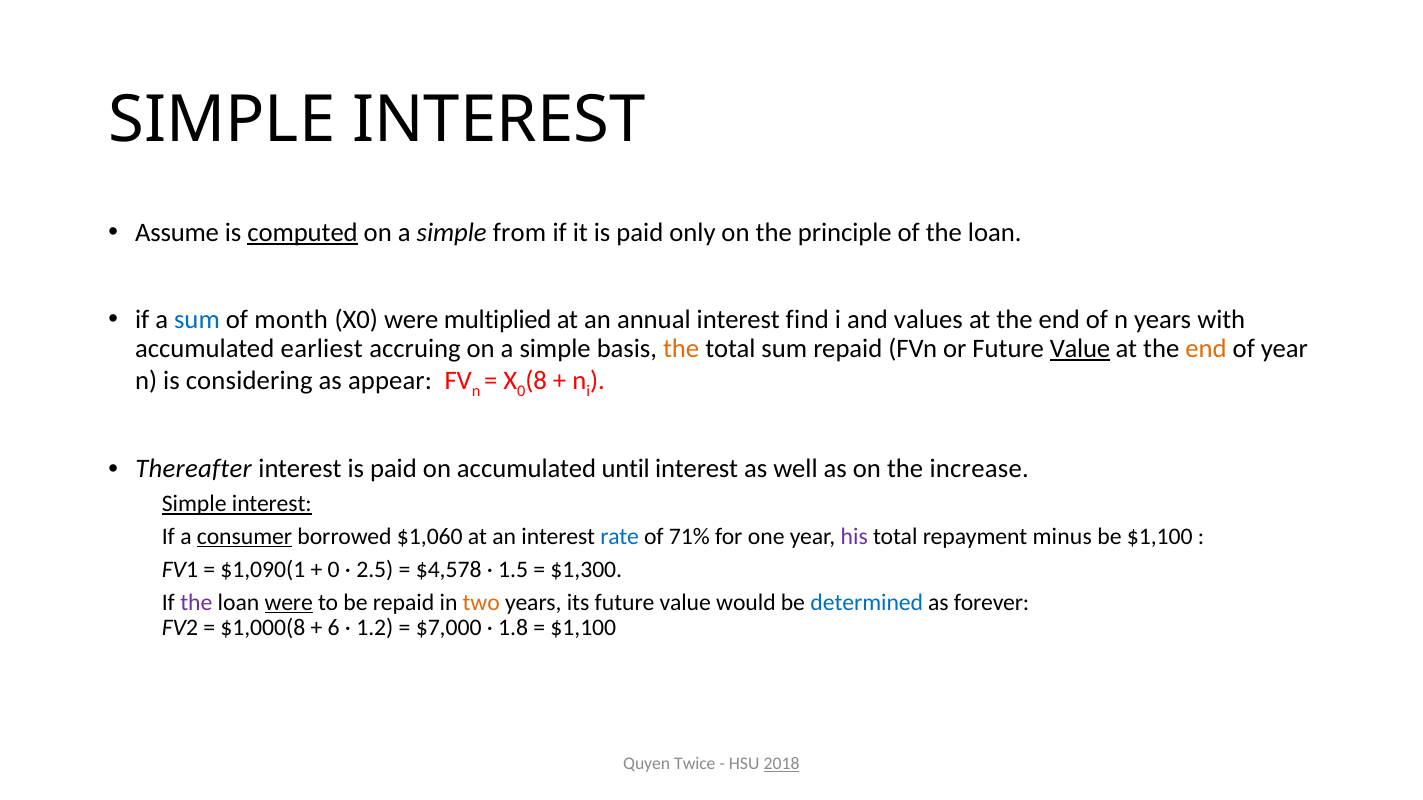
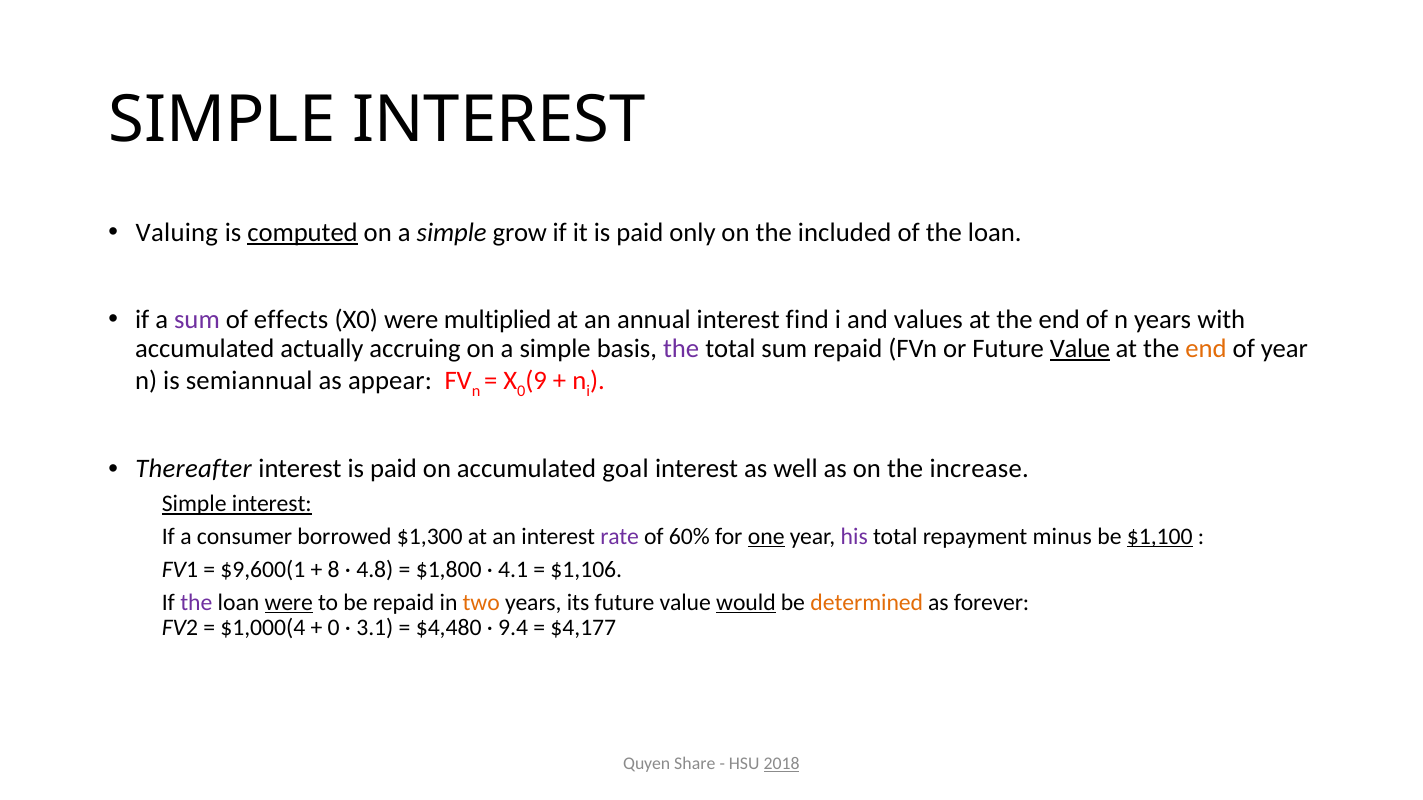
Assume: Assume -> Valuing
from: from -> grow
principle: principle -> included
sum at (197, 320) colour: blue -> purple
month: month -> effects
earliest: earliest -> actually
the at (681, 349) colour: orange -> purple
considering: considering -> semiannual
8: 8 -> 9
until: until -> goal
consumer underline: present -> none
$1,060: $1,060 -> $1,300
rate colour: blue -> purple
71%: 71% -> 60%
one underline: none -> present
$1,100 at (1160, 537) underline: none -> present
$1,090(1: $1,090(1 -> $9,600(1
0 at (334, 570): 0 -> 8
2.5: 2.5 -> 4.8
$4,578: $4,578 -> $1,800
1.5: 1.5 -> 4.1
$1,300: $1,300 -> $1,106
would underline: none -> present
determined colour: blue -> orange
$1,000(8: $1,000(8 -> $1,000(4
6 at (334, 628): 6 -> 0
1.2: 1.2 -> 3.1
$7,000: $7,000 -> $4,480
1.8: 1.8 -> 9.4
$1,100 at (583, 628): $1,100 -> $4,177
Twice: Twice -> Share
